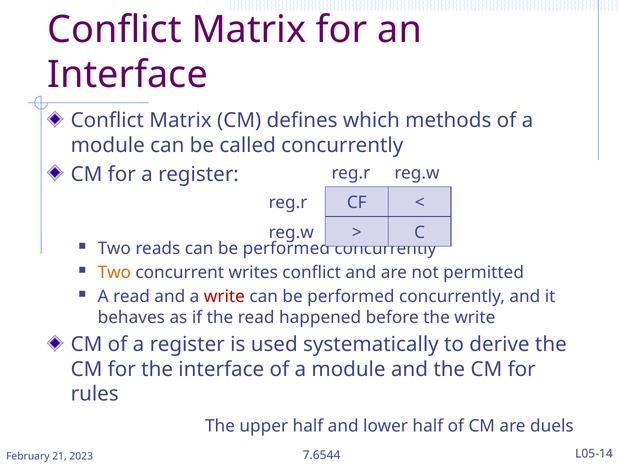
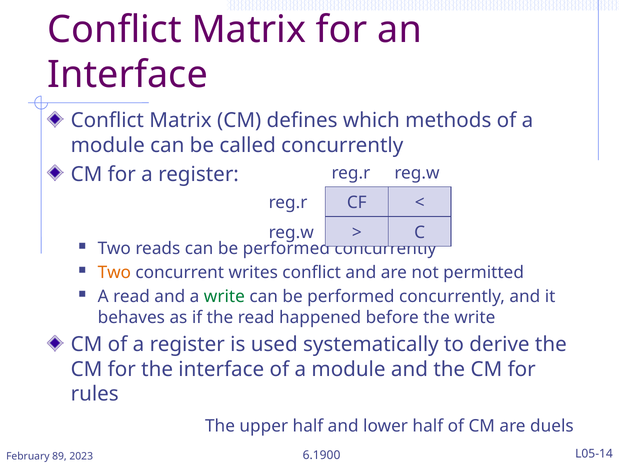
write at (224, 296) colour: red -> green
21: 21 -> 89
7.6544: 7.6544 -> 6.1900
